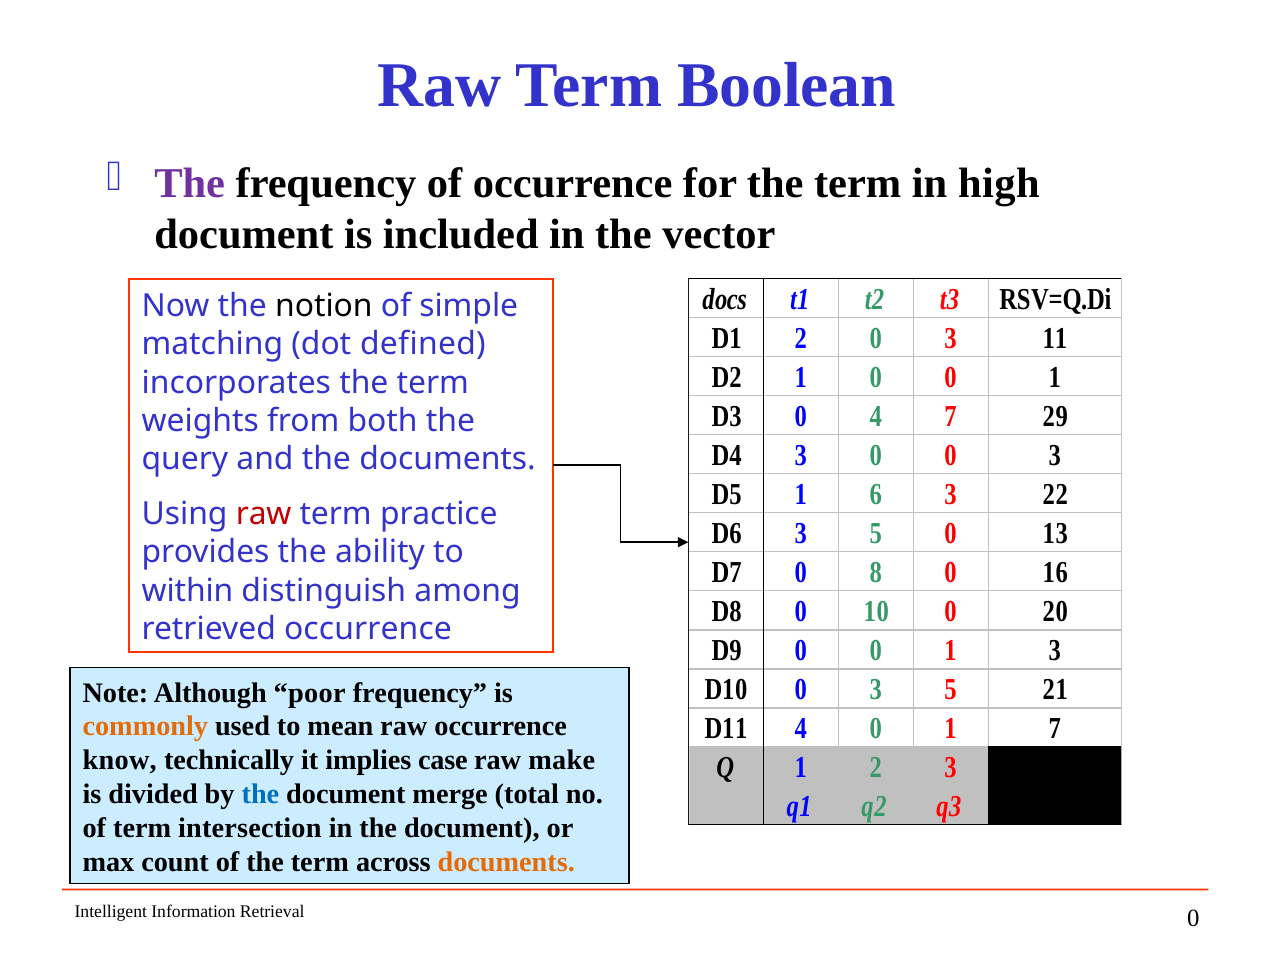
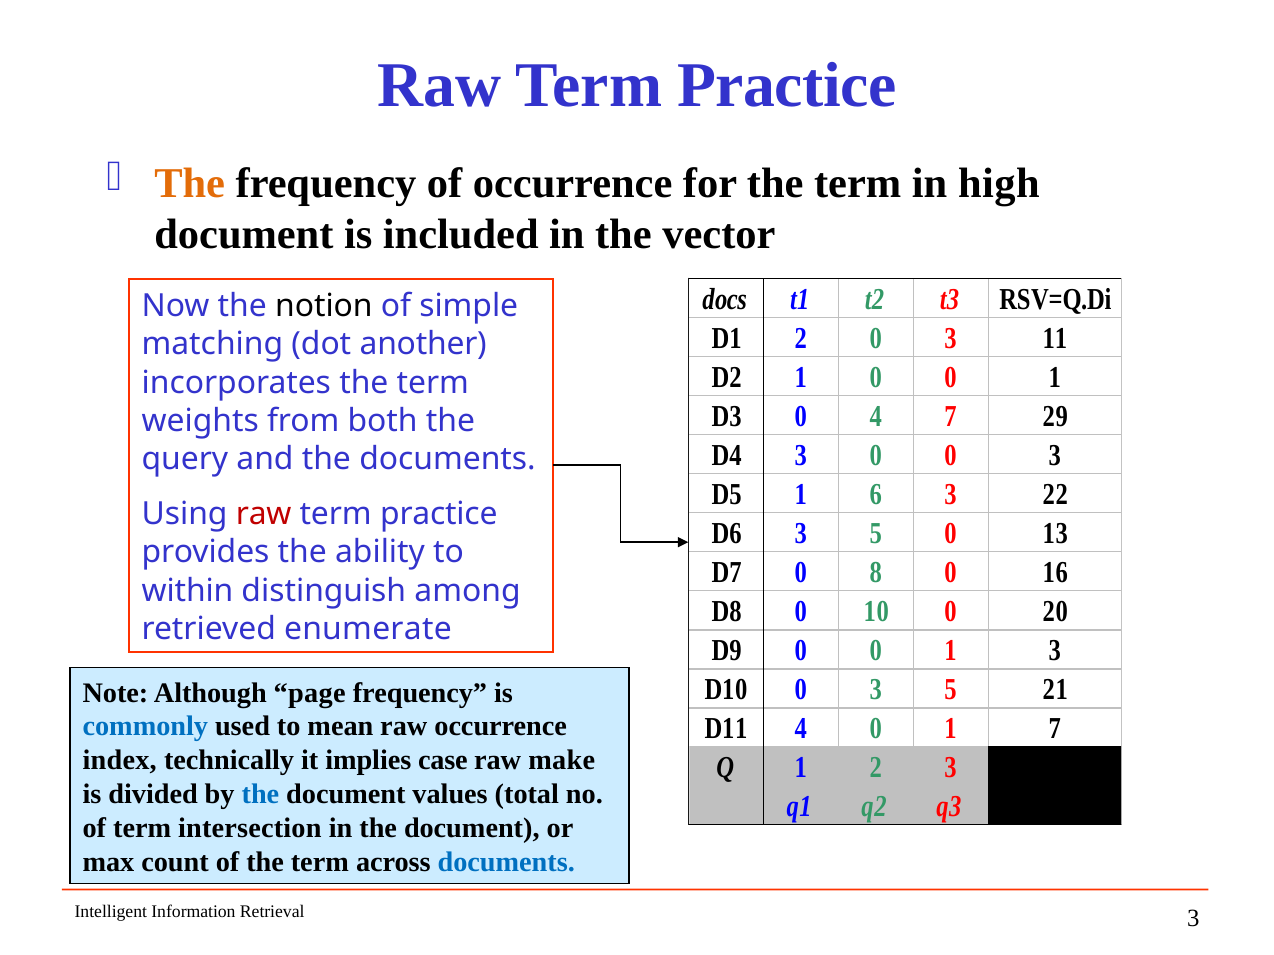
Boolean at (787, 86): Boolean -> Practice
The at (190, 183) colour: purple -> orange
defined: defined -> another
retrieved occurrence: occurrence -> enumerate
poor: poor -> page
commonly colour: orange -> blue
know: know -> index
merge: merge -> values
documents at (506, 863) colour: orange -> blue
Retrieval 0: 0 -> 3
